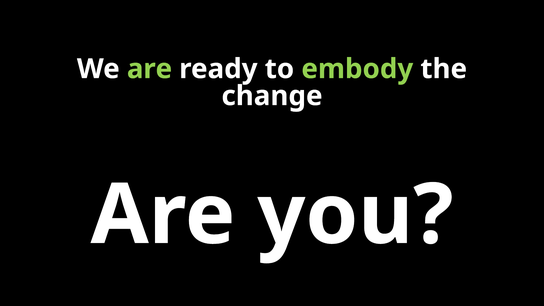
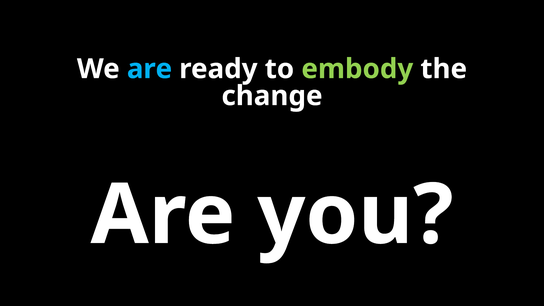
are at (150, 69) colour: light green -> light blue
